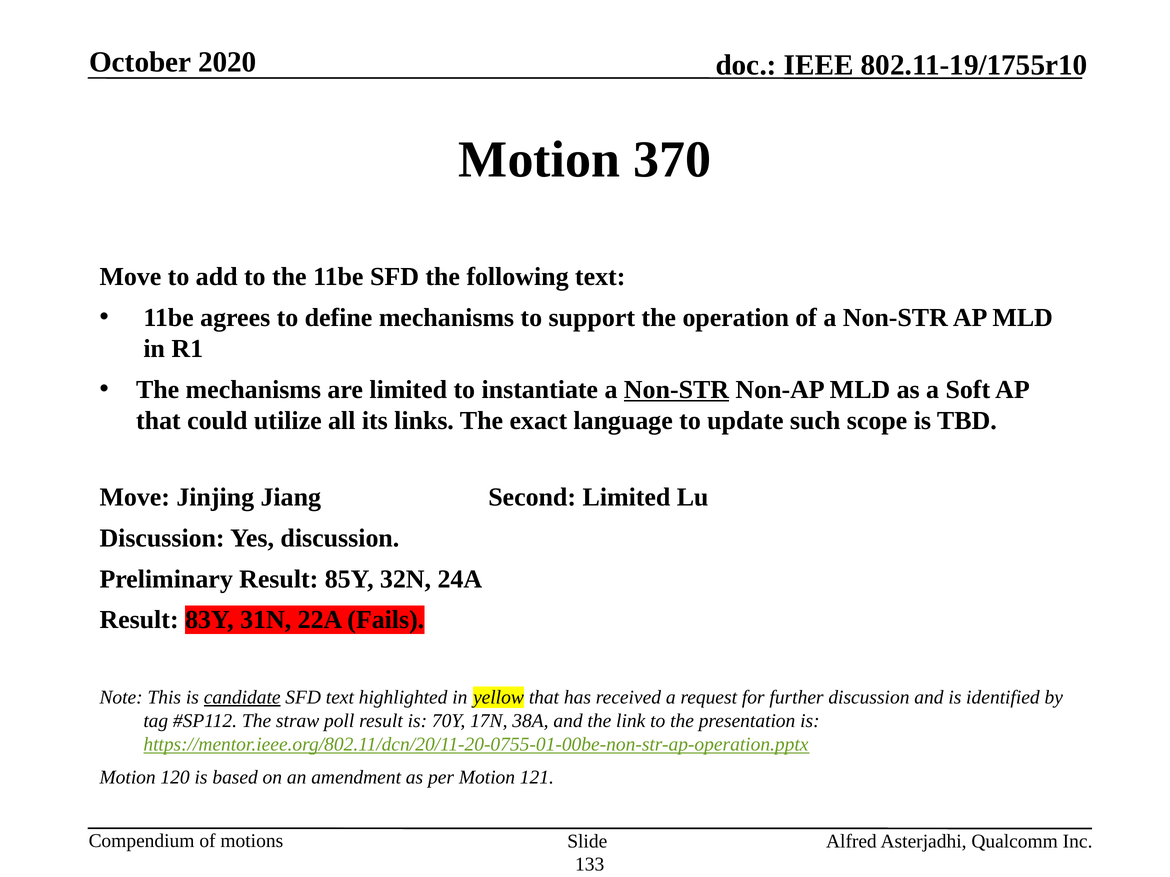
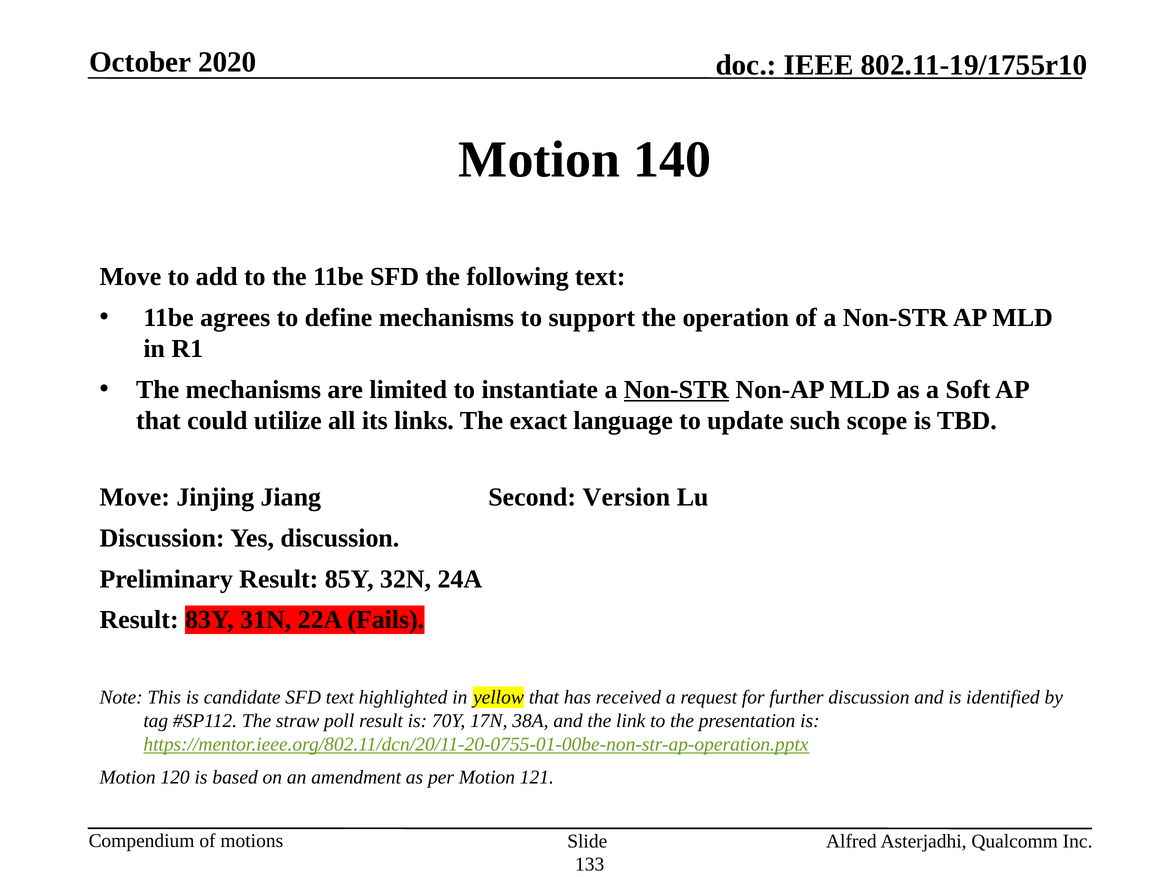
370: 370 -> 140
Second Limited: Limited -> Version
candidate underline: present -> none
